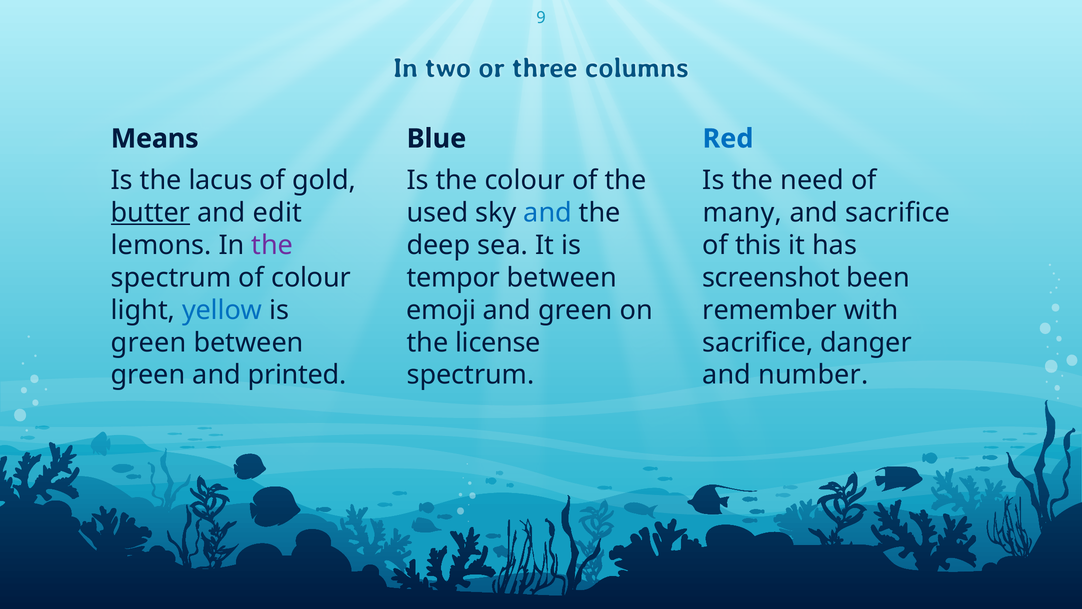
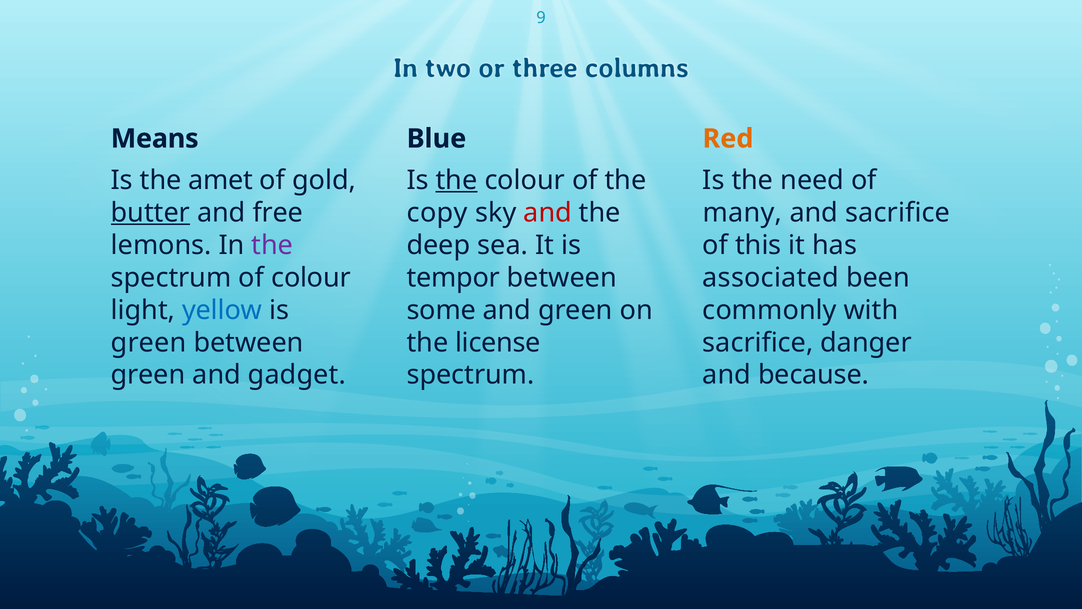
Red colour: blue -> orange
lacus: lacus -> amet
the at (457, 180) underline: none -> present
edit: edit -> free
used: used -> copy
and at (548, 213) colour: blue -> red
screenshot: screenshot -> associated
emoji: emoji -> some
remember: remember -> commonly
printed: printed -> gadget
number: number -> because
